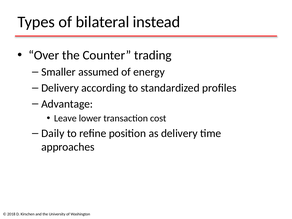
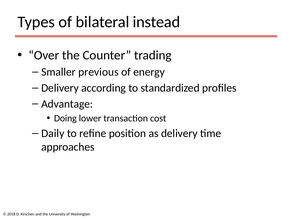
assumed: assumed -> previous
Leave: Leave -> Doing
